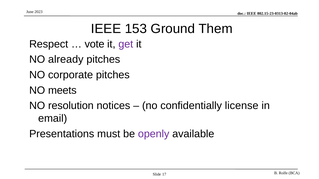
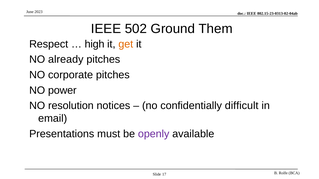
153: 153 -> 502
vote: vote -> high
get colour: purple -> orange
meets: meets -> power
license: license -> difficult
